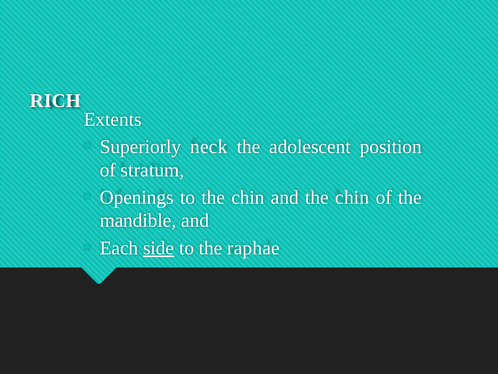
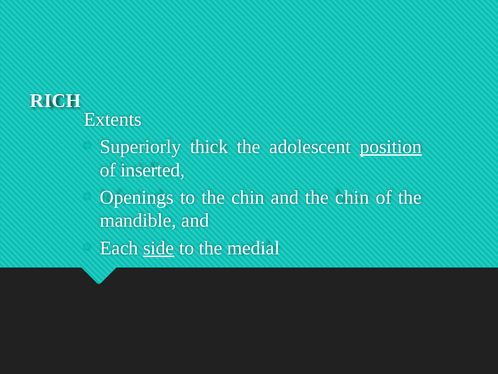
neck: neck -> thick
position underline: none -> present
stratum: stratum -> inserted
raphae: raphae -> medial
